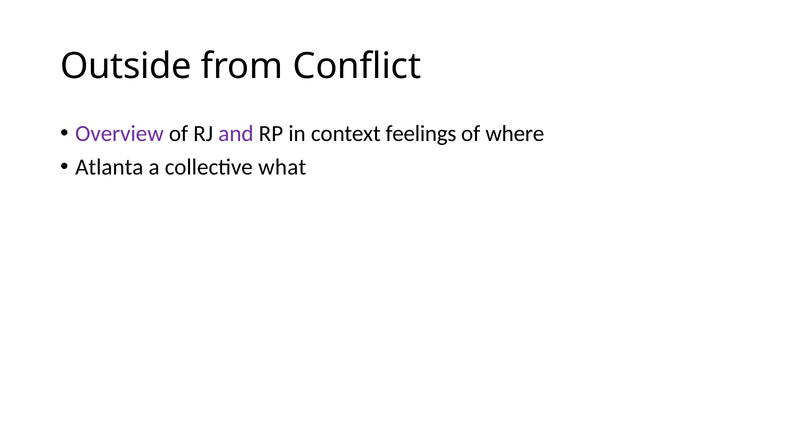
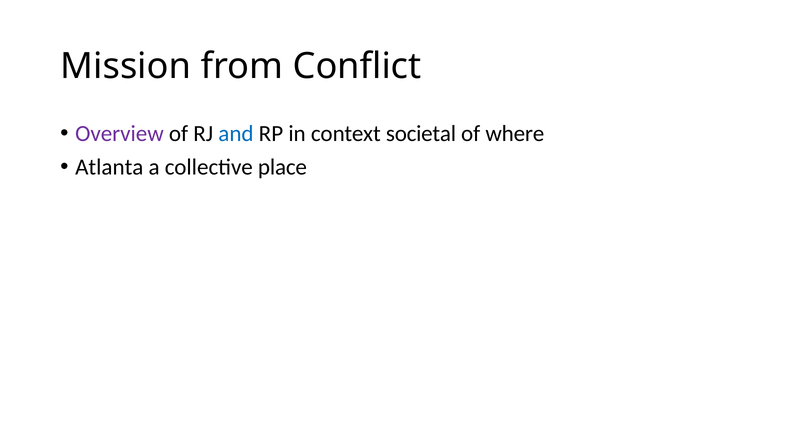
Outside: Outside -> Mission
and colour: purple -> blue
feelings: feelings -> societal
what: what -> place
